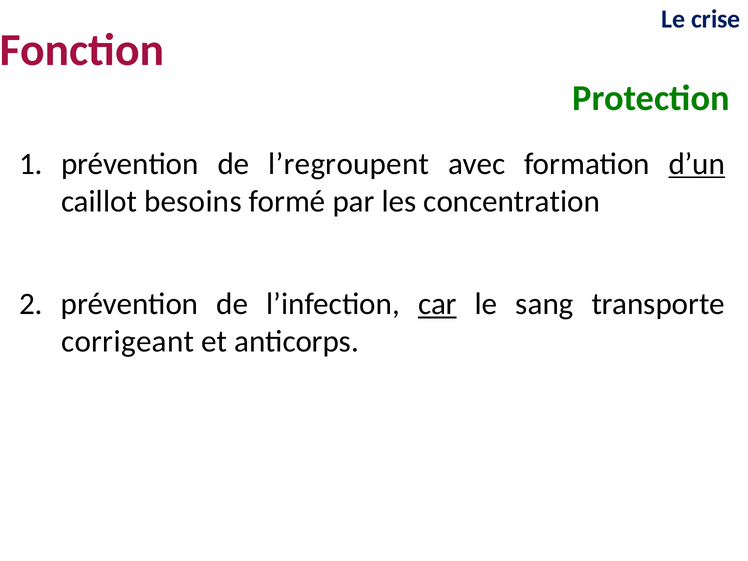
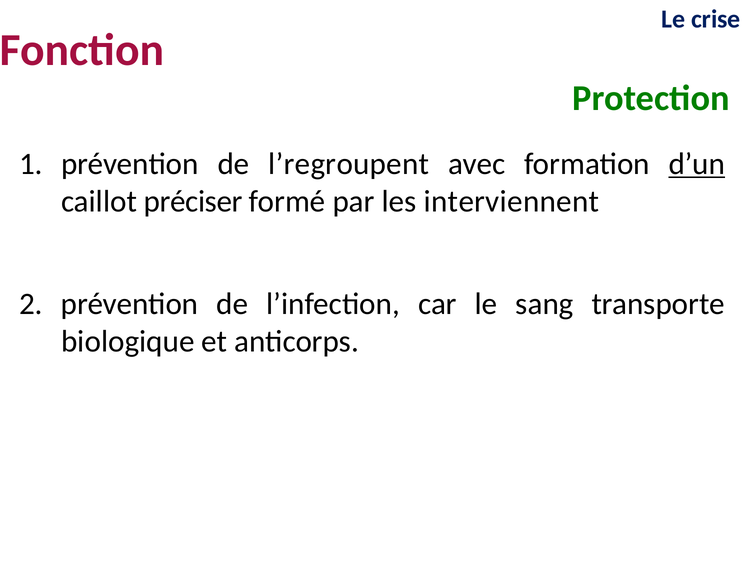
besoins: besoins -> préciser
concentration: concentration -> interviennent
car underline: present -> none
corrigeant: corrigeant -> biologique
